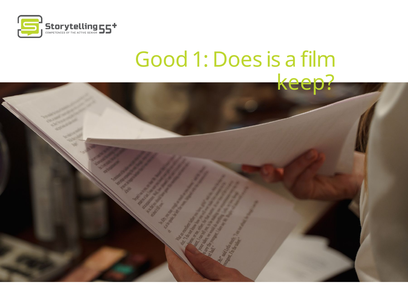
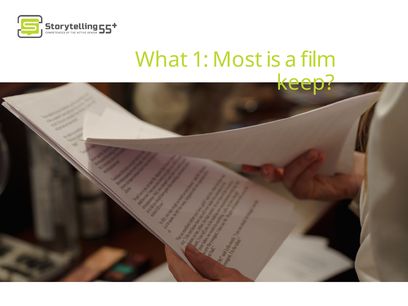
Good: Good -> What
Does: Does -> Most
